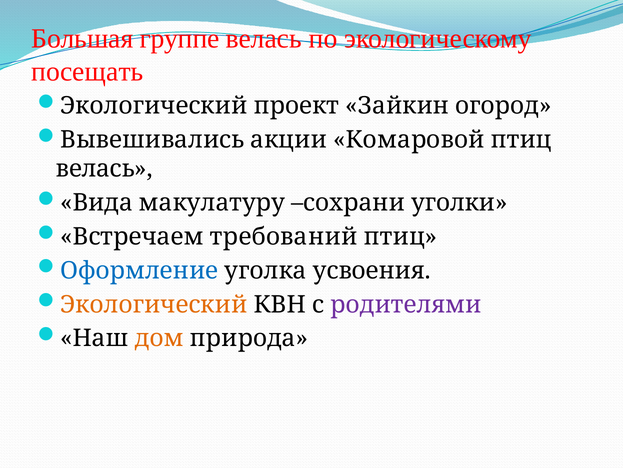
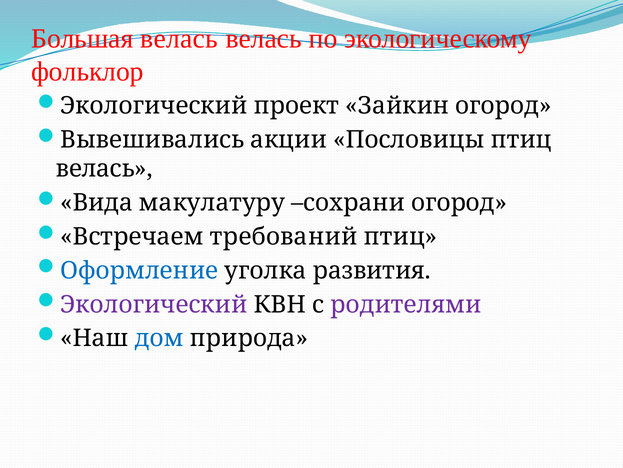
Большая группе: группе -> велась
посещать: посещать -> фольклор
Комаровой: Комаровой -> Пословицы
сохрани уголки: уголки -> огород
усвоения: усвоения -> развития
Экологический at (154, 304) colour: orange -> purple
дом colour: orange -> blue
